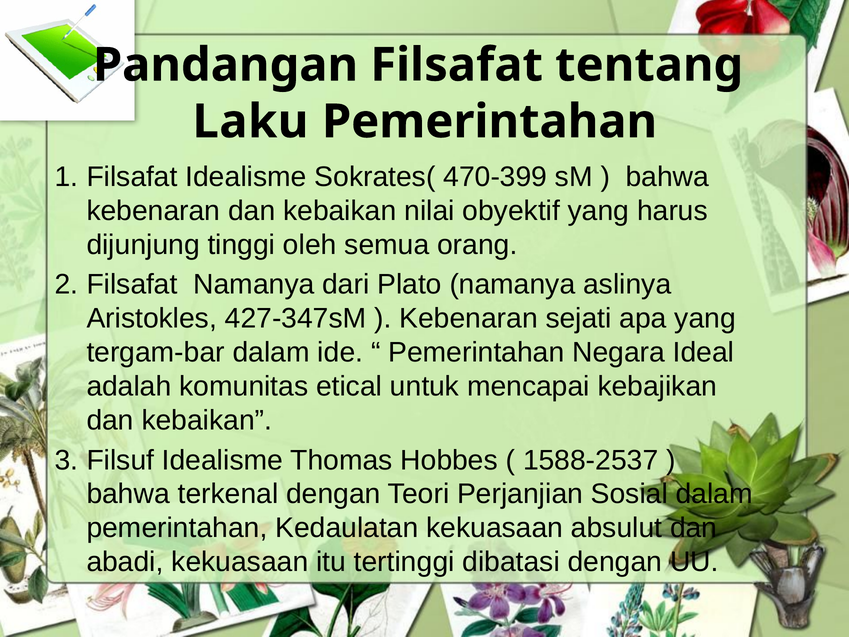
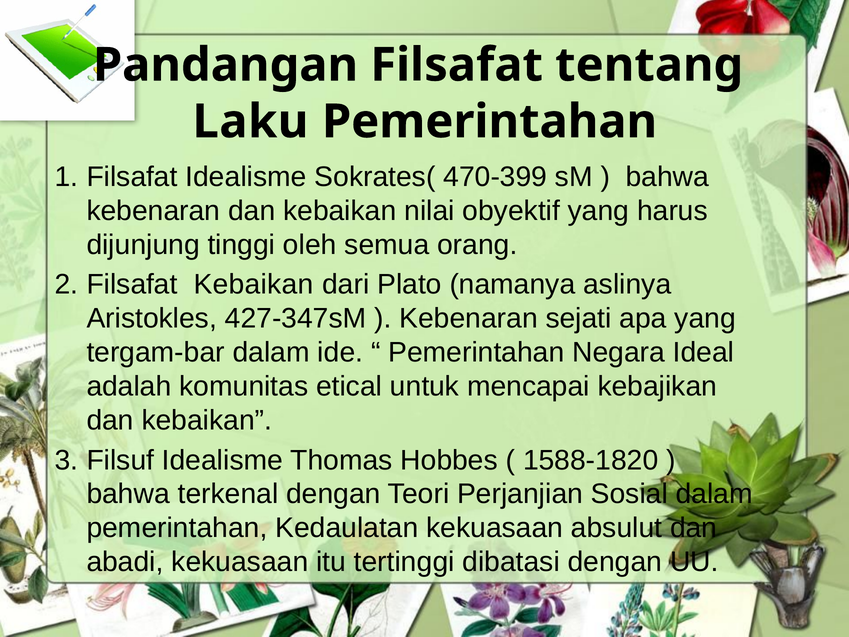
Filsafat Namanya: Namanya -> Kebaikan
1588-2537: 1588-2537 -> 1588-1820
